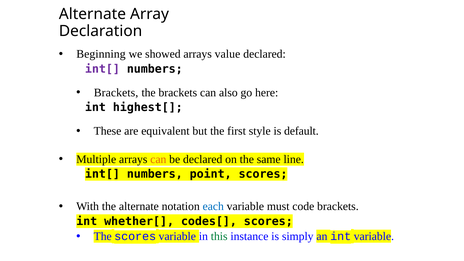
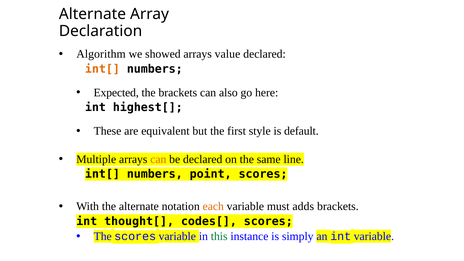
Beginning: Beginning -> Algorithm
int[ at (102, 69) colour: purple -> orange
Brackets at (116, 93): Brackets -> Expected
each colour: blue -> orange
code: code -> adds
whether[: whether[ -> thought[
